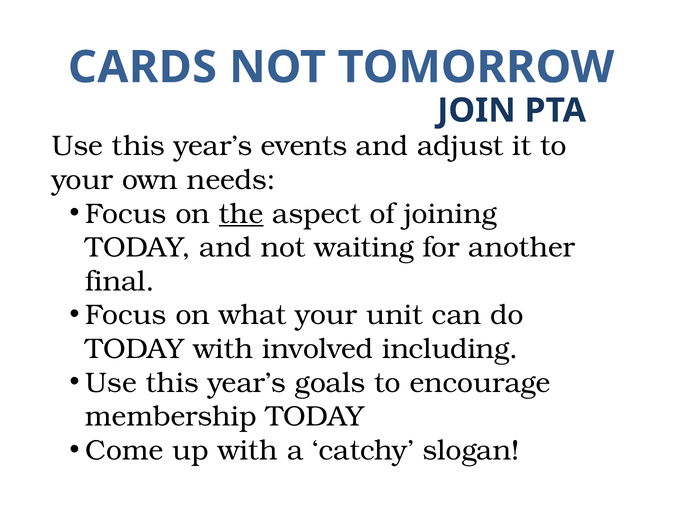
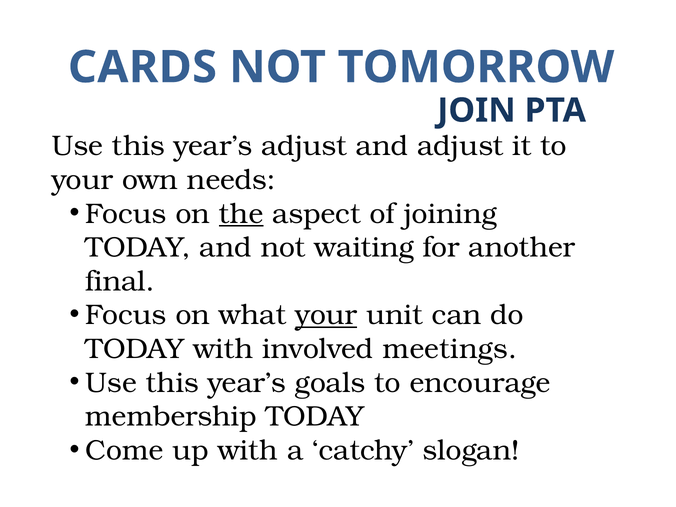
year’s events: events -> adjust
your at (326, 315) underline: none -> present
including: including -> meetings
